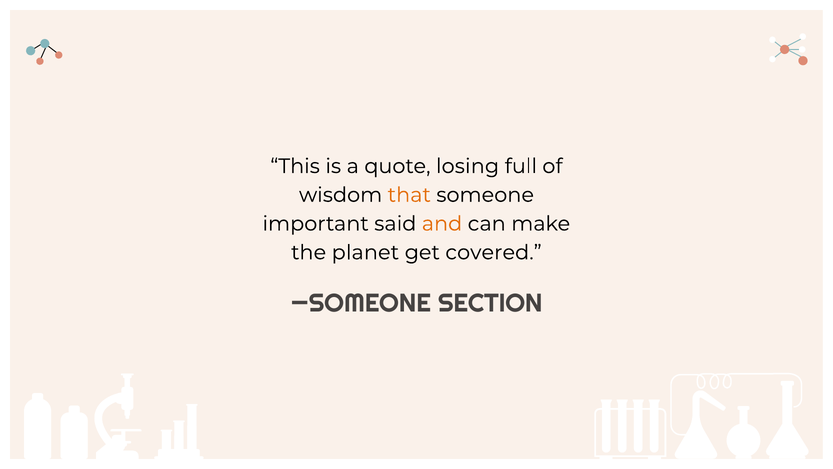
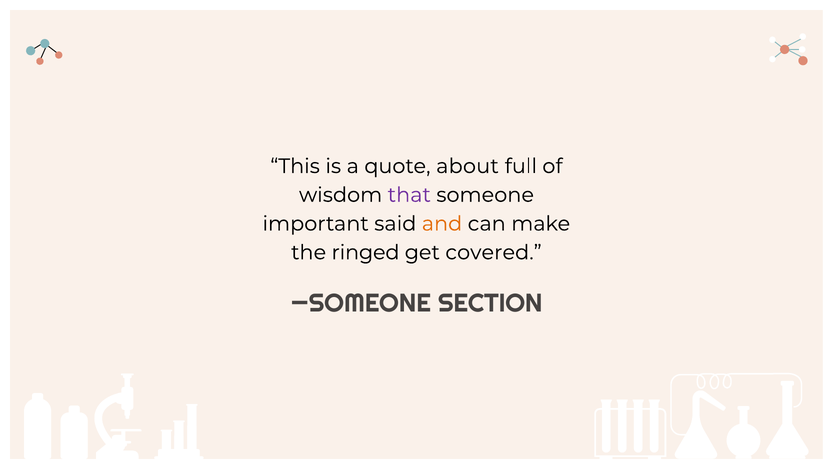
losing: losing -> about
that colour: orange -> purple
planet: planet -> ringed
